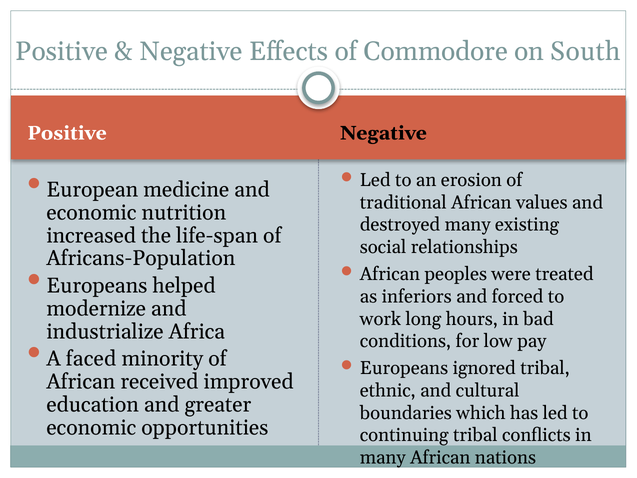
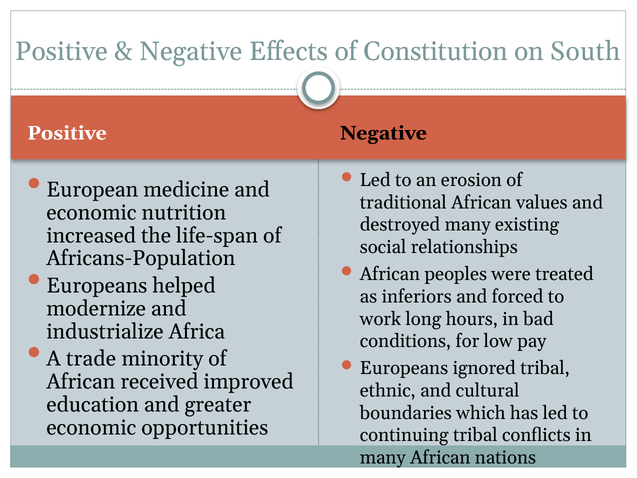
Commodore: Commodore -> Constitution
faced: faced -> trade
